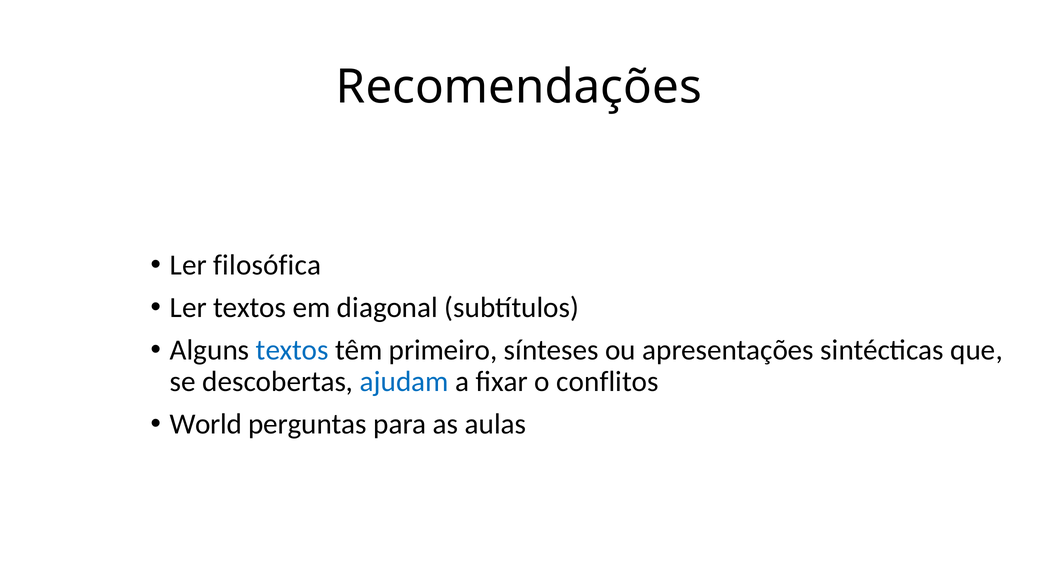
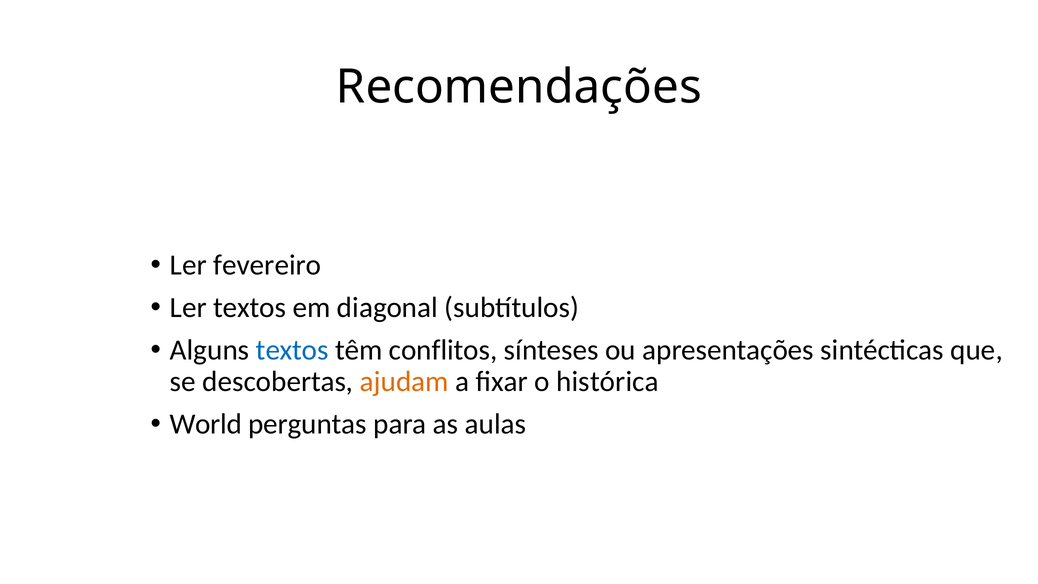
filosófica: filosófica -> fevereiro
primeiro: primeiro -> conflitos
ajudam colour: blue -> orange
conflitos: conflitos -> histórica
